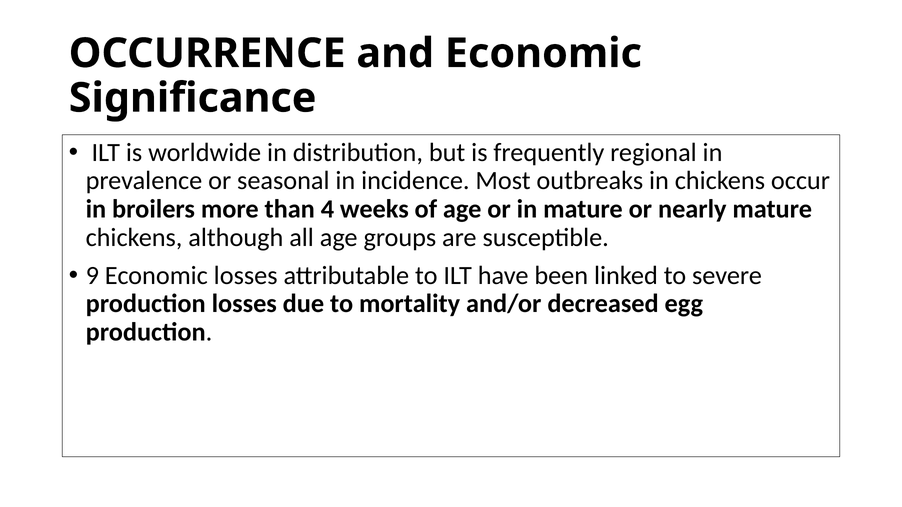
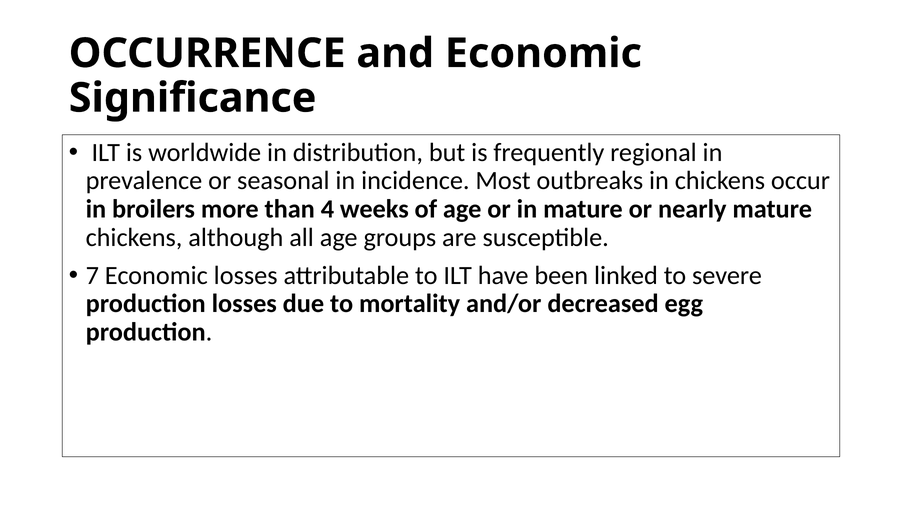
9: 9 -> 7
